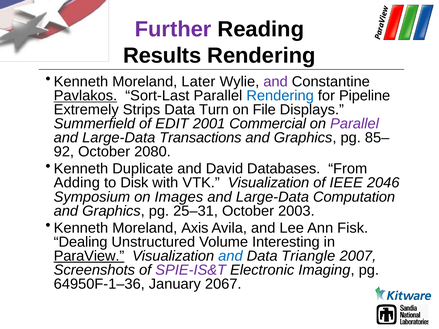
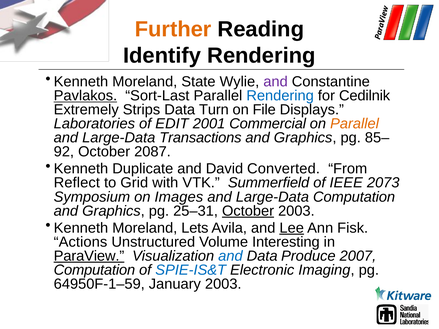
Further colour: purple -> orange
Results: Results -> Identify
Later: Later -> State
Pipeline: Pipeline -> Cedilnik
Summerfield: Summerfield -> Laboratories
Parallel at (355, 124) colour: purple -> orange
2080: 2080 -> 2087
Databases: Databases -> Converted
Adding: Adding -> Reflect
Disk: Disk -> Grid
VTK Visualization: Visualization -> Summerfield
2046: 2046 -> 2073
October at (248, 211) underline: none -> present
Axis: Axis -> Lets
Lee underline: none -> present
Dealing: Dealing -> Actions
Triangle: Triangle -> Produce
Screenshots at (94, 270): Screenshots -> Computation
SPIE-IS&T colour: purple -> blue
64950F-1–36: 64950F-1–36 -> 64950F-1–59
January 2067: 2067 -> 2003
